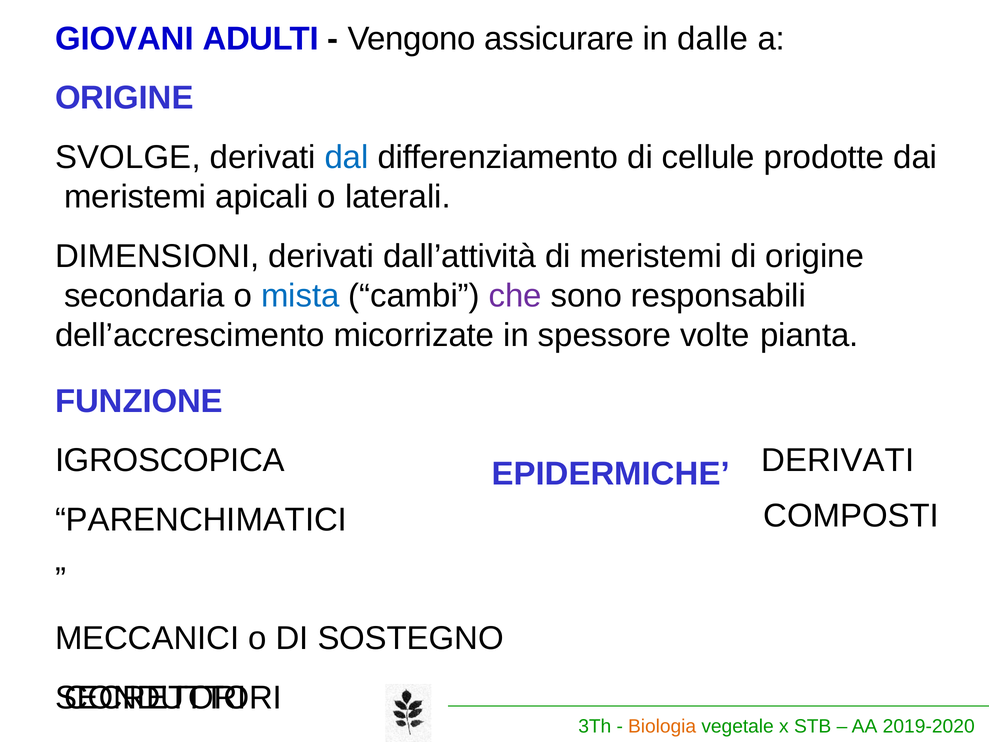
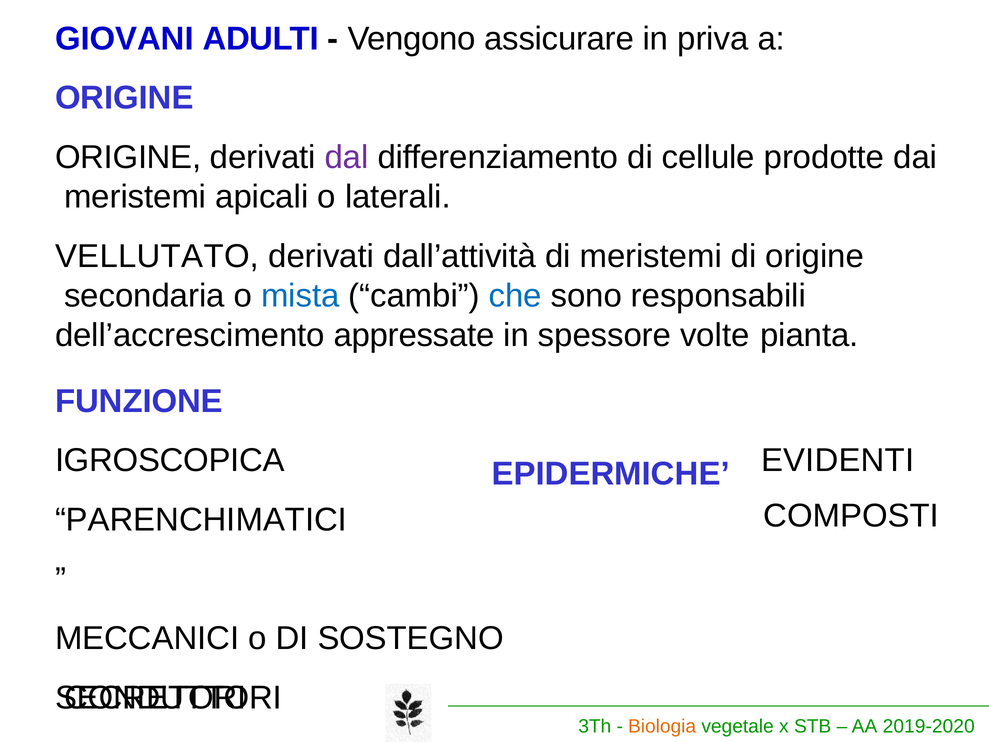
dalle: dalle -> priva
SVOLGE at (128, 157): SVOLGE -> ORIGINE
dal colour: blue -> purple
DIMENSIONI: DIMENSIONI -> VELLUTATO
che colour: purple -> blue
micorrizate: micorrizate -> appressate
DERIVATI at (838, 460): DERIVATI -> EVIDENTI
